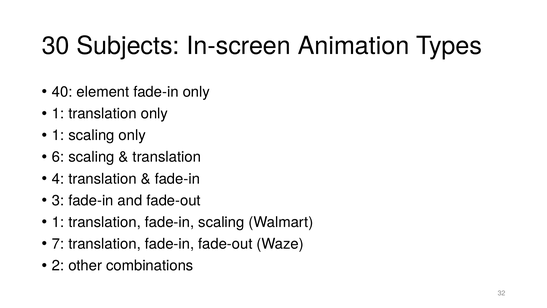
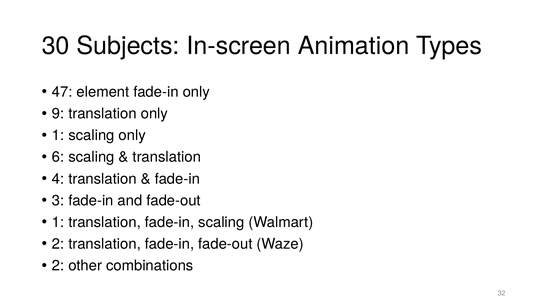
40: 40 -> 47
1 at (58, 114): 1 -> 9
7 at (58, 244): 7 -> 2
